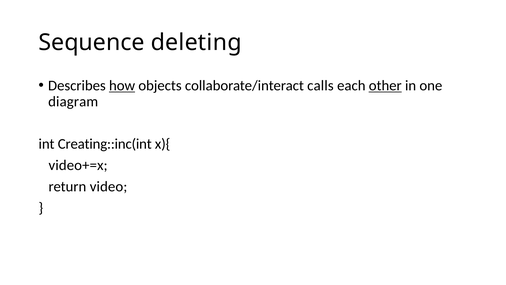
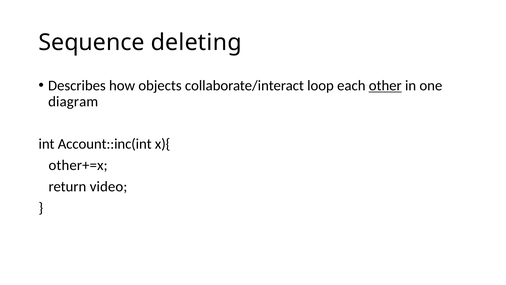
how underline: present -> none
calls: calls -> loop
Creating::inc(int: Creating::inc(int -> Account::inc(int
video+=x: video+=x -> other+=x
